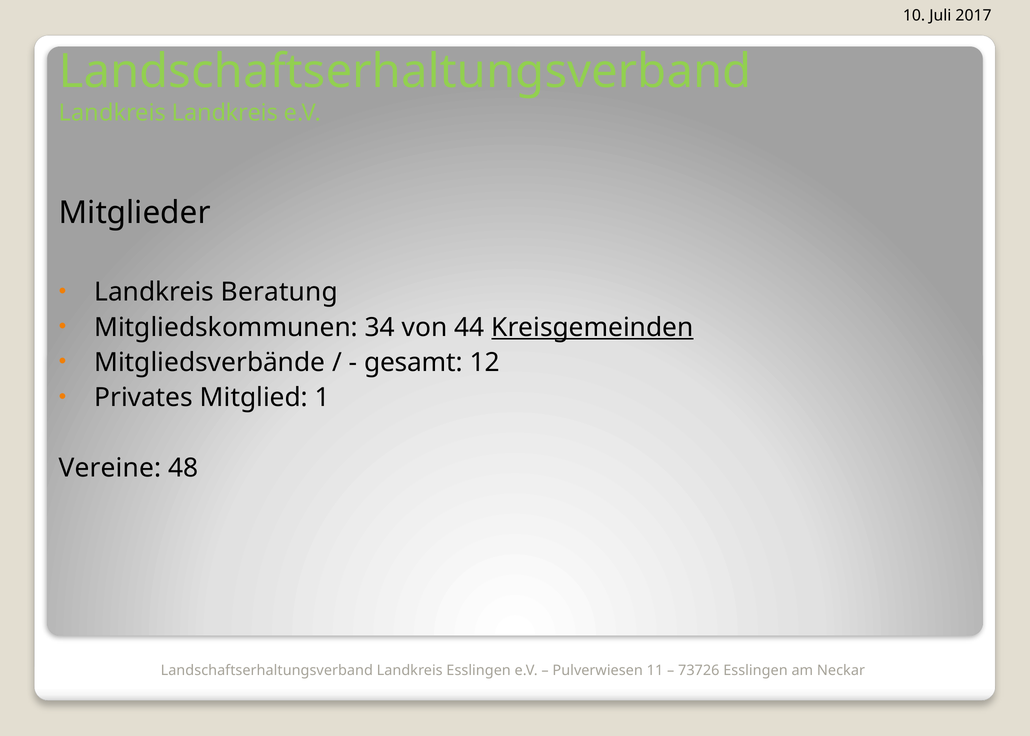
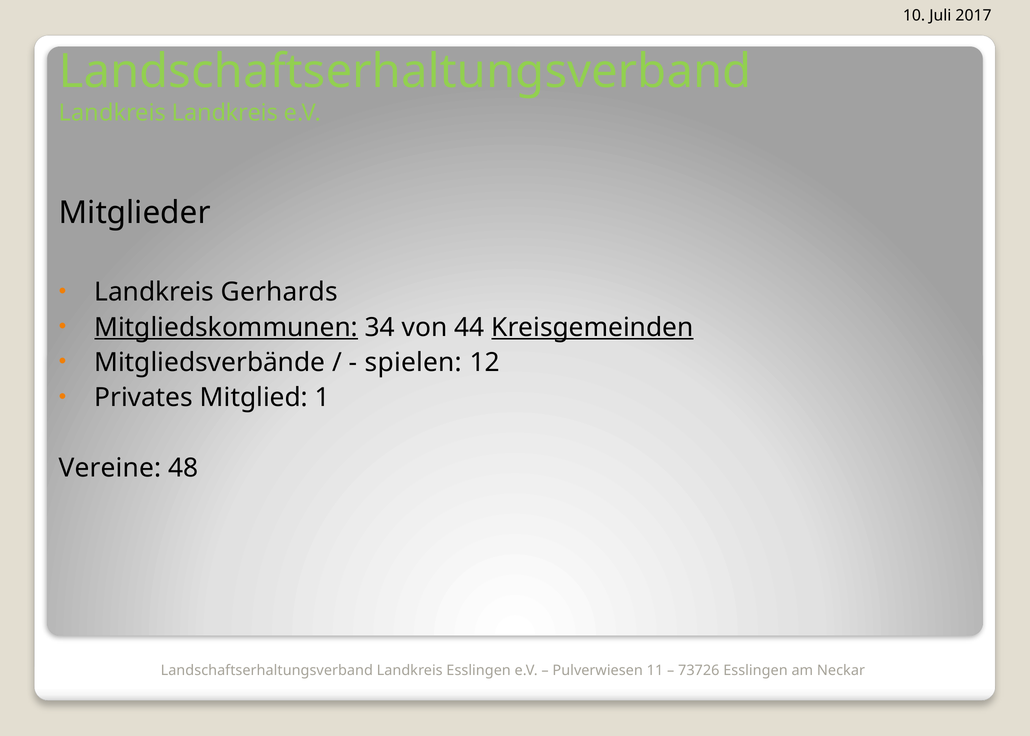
Beratung: Beratung -> Gerhards
Mitgliedskommunen underline: none -> present
gesamt: gesamt -> spielen
